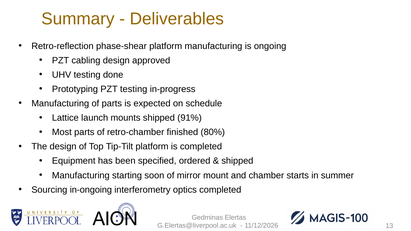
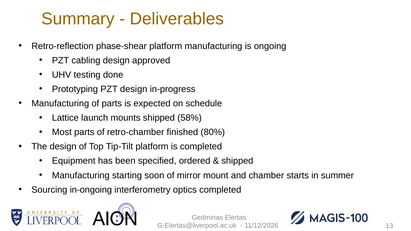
PZT testing: testing -> design
91%: 91% -> 58%
